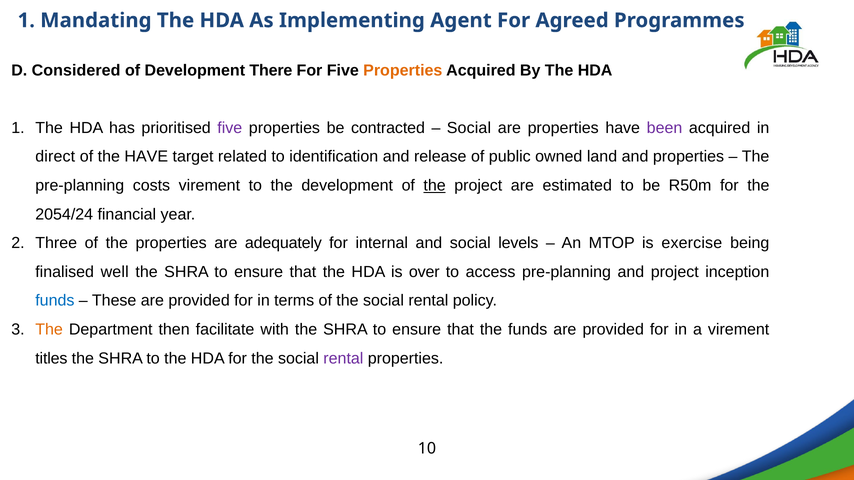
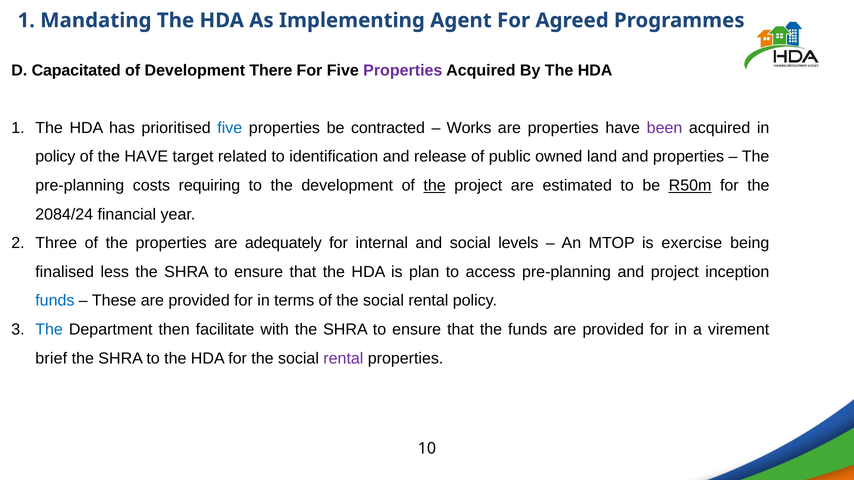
Considered: Considered -> Capacitated
Properties at (403, 70) colour: orange -> purple
five at (230, 128) colour: purple -> blue
Social at (469, 128): Social -> Works
direct at (55, 157): direct -> policy
costs virement: virement -> requiring
R50m underline: none -> present
2054/24: 2054/24 -> 2084/24
well: well -> less
over: over -> plan
The at (49, 330) colour: orange -> blue
titles: titles -> brief
